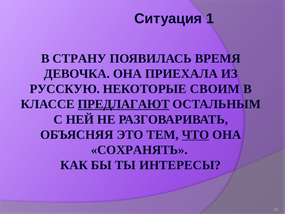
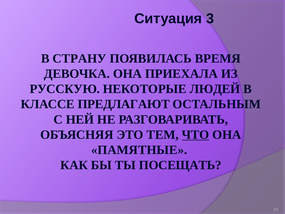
1: 1 -> 3
СВОИМ: СВОИМ -> ЛЮДЕЙ
ПРЕДЛАГАЮТ underline: present -> none
СОХРАНЯТЬ: СОХРАНЯТЬ -> ПАМЯТНЫЕ
ИНТЕРЕСЫ: ИНТЕРЕСЫ -> ПОСЕЩАТЬ
